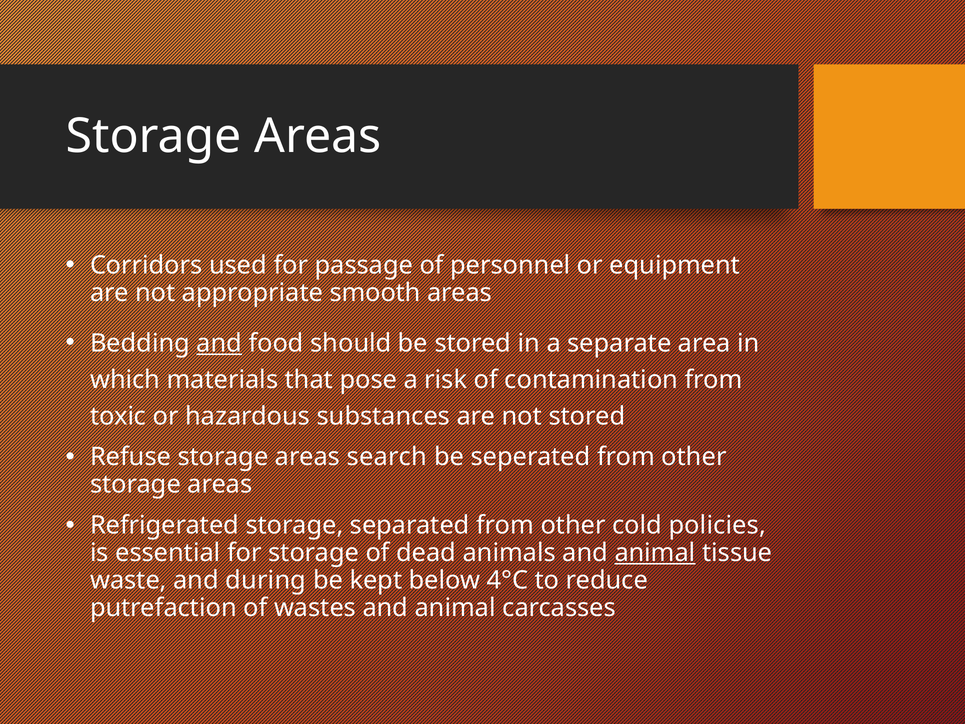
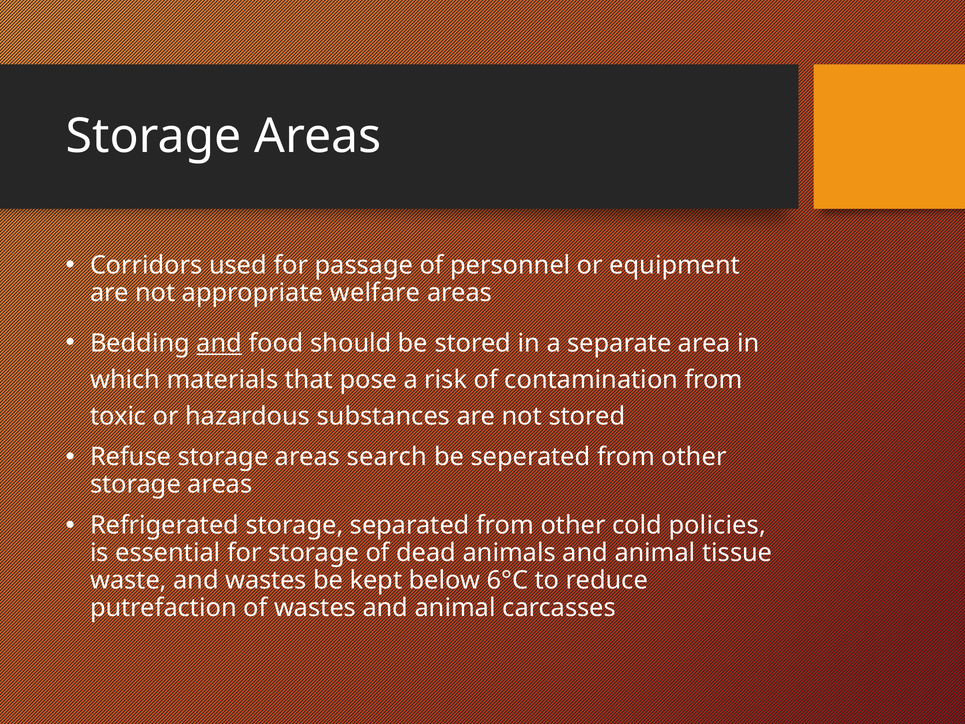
smooth: smooth -> welfare
animal at (655, 553) underline: present -> none
and during: during -> wastes
4°C: 4°C -> 6°C
